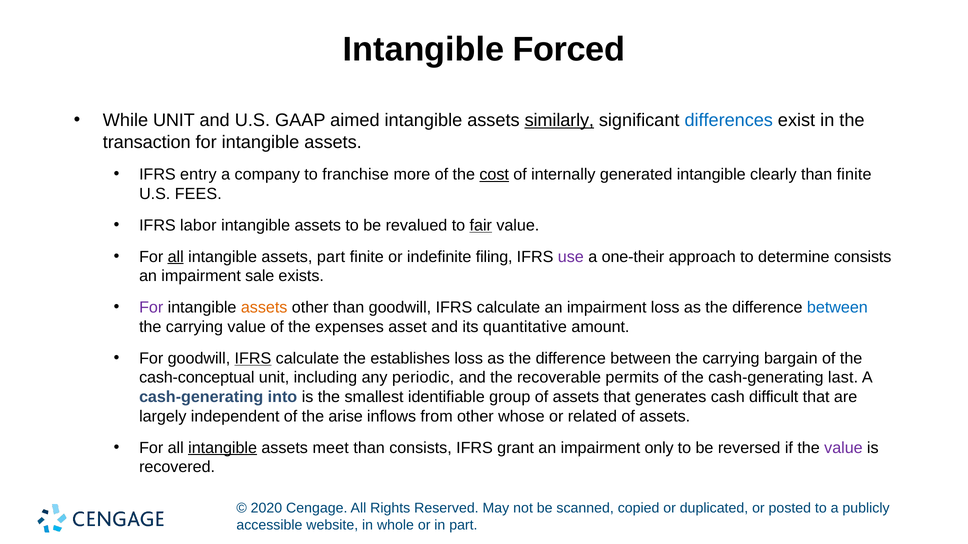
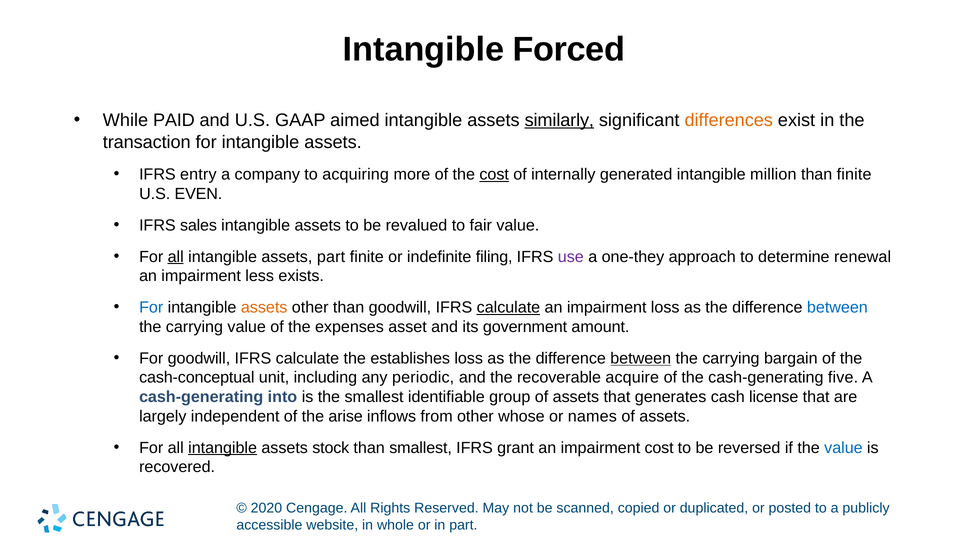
While UNIT: UNIT -> PAID
differences colour: blue -> orange
franchise: franchise -> acquiring
clearly: clearly -> million
FEES: FEES -> EVEN
labor: labor -> sales
fair underline: present -> none
one-their: one-their -> one-they
determine consists: consists -> renewal
sale: sale -> less
For at (151, 308) colour: purple -> blue
calculate at (508, 308) underline: none -> present
quantitative: quantitative -> government
IFRS at (253, 359) underline: present -> none
between at (641, 359) underline: none -> present
permits: permits -> acquire
last: last -> five
difficult: difficult -> license
related: related -> names
meet: meet -> stock
than consists: consists -> smallest
impairment only: only -> cost
value at (843, 448) colour: purple -> blue
